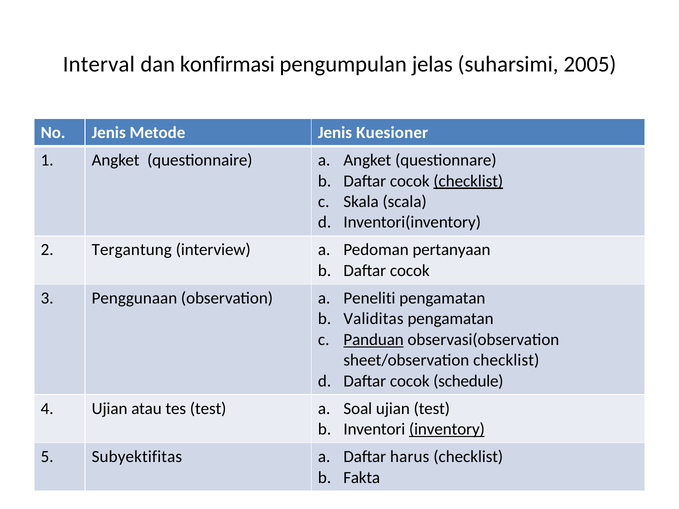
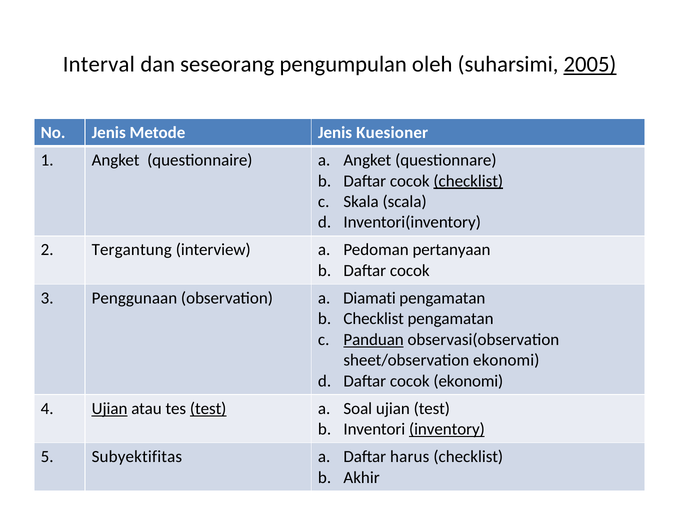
konfirmasi: konfirmasi -> seseorang
jelas: jelas -> oleh
2005 underline: none -> present
Peneliti: Peneliti -> Diamati
Validitas at (373, 319): Validitas -> Checklist
sheet/observation checklist: checklist -> ekonomi
cocok schedule: schedule -> ekonomi
Ujian at (110, 409) underline: none -> present
test at (208, 409) underline: none -> present
Fakta: Fakta -> Akhir
